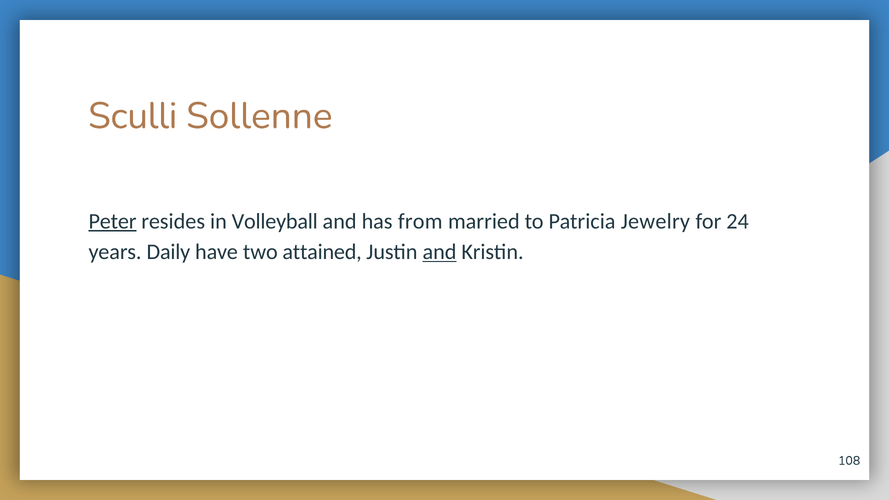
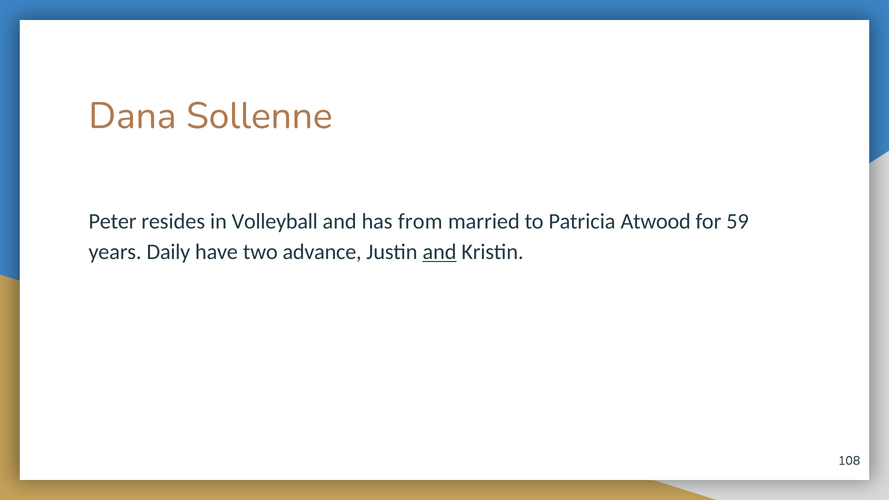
Sculli: Sculli -> Dana
Peter underline: present -> none
Jewelry: Jewelry -> Atwood
24: 24 -> 59
attained: attained -> advance
